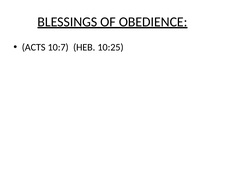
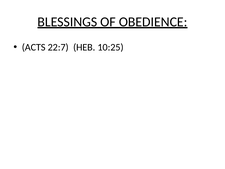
10:7: 10:7 -> 22:7
